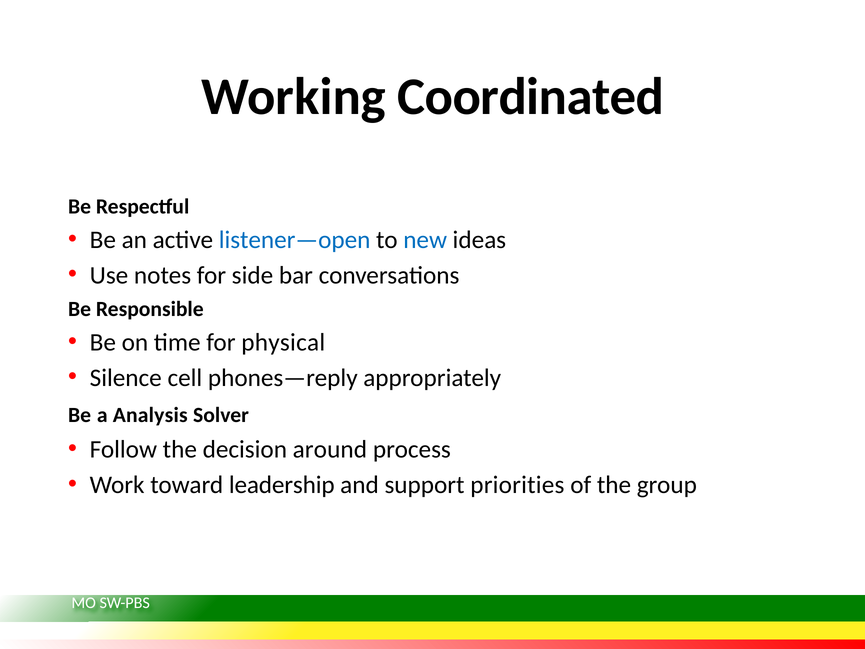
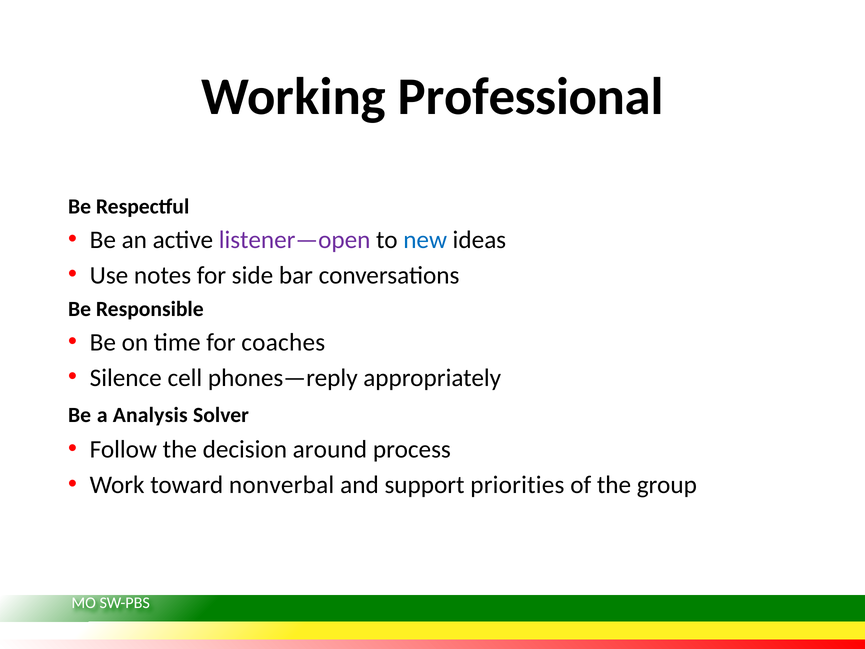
Coordinated: Coordinated -> Professional
listener—open colour: blue -> purple
physical: physical -> coaches
leadership: leadership -> nonverbal
